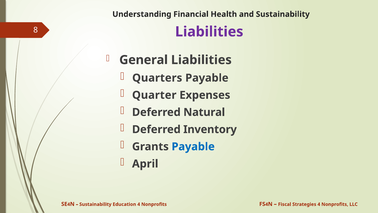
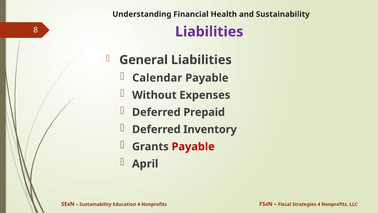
Quarters: Quarters -> Calendar
Quarter: Quarter -> Without
Natural: Natural -> Prepaid
Payable at (193, 146) colour: blue -> red
